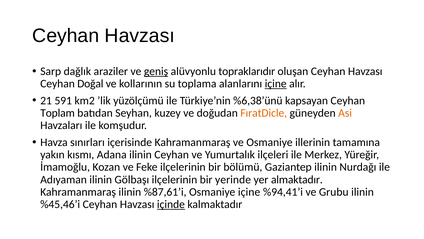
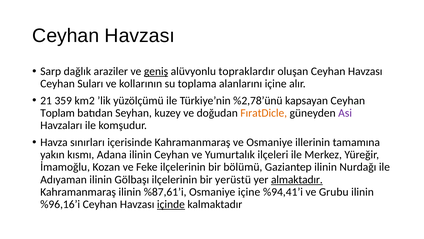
topraklarıdır: topraklarıdır -> topraklardır
Doğal: Doğal -> Suları
içine at (276, 84) underline: present -> none
591: 591 -> 359
%6,38’ünü: %6,38’ünü -> %2,78’ünü
Asi colour: orange -> purple
yerinde: yerinde -> yerüstü
almaktadır underline: none -> present
%45,46’i: %45,46’i -> %96,16’i
